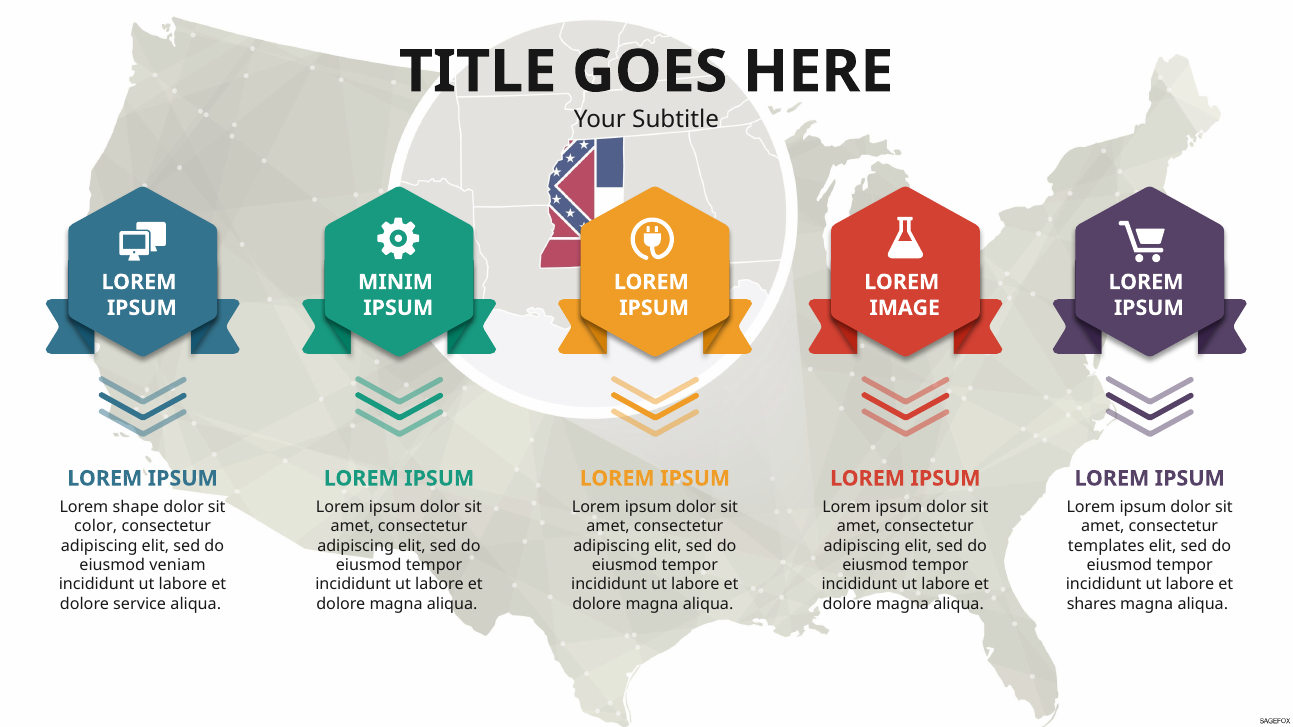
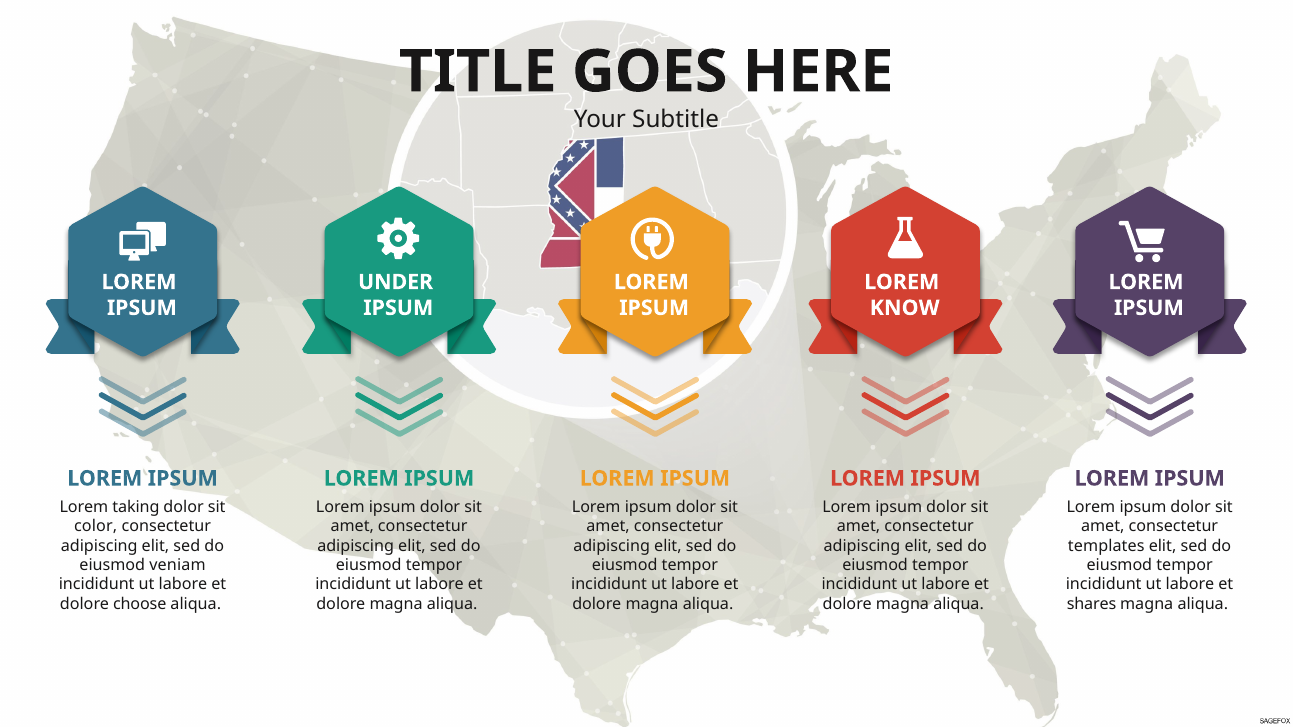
MINIM: MINIM -> UNDER
IMAGE: IMAGE -> KNOW
shape: shape -> taking
service: service -> choose
